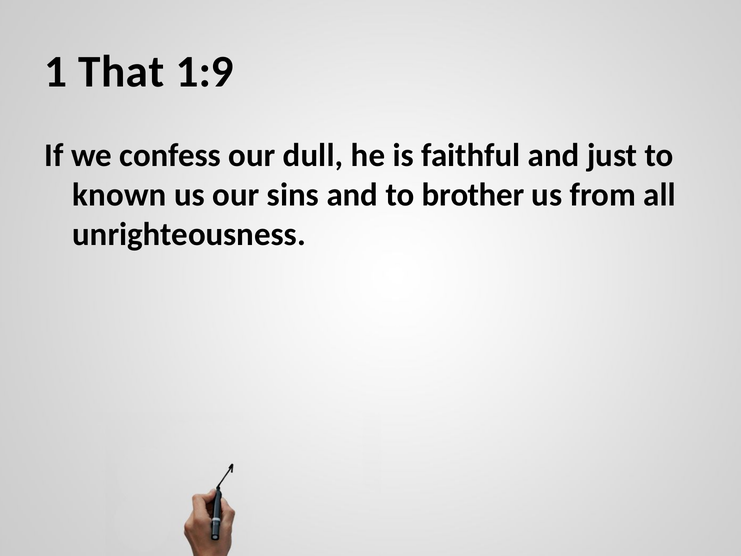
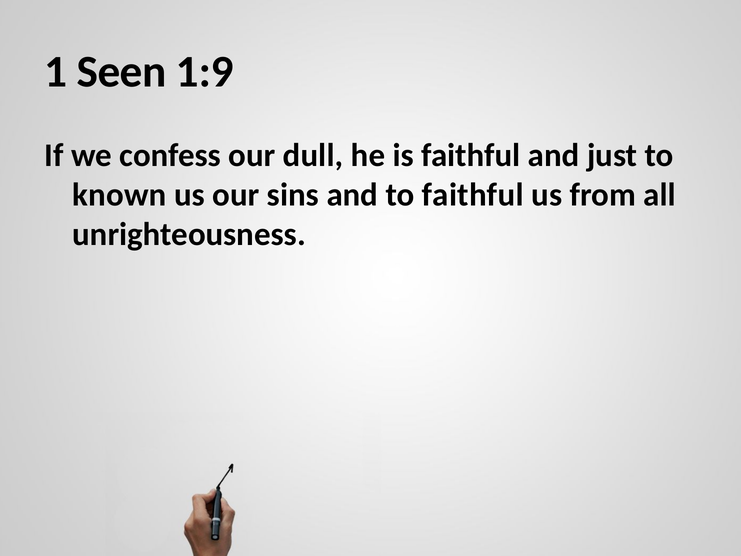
That: That -> Seen
to brother: brother -> faithful
